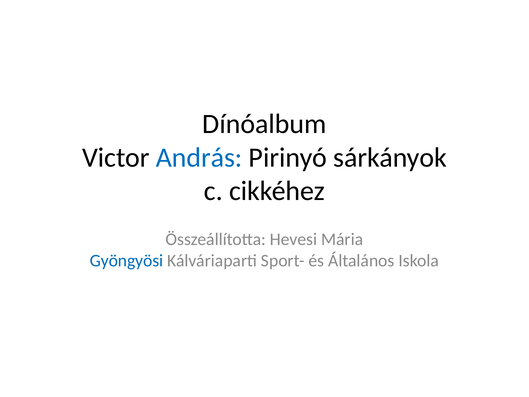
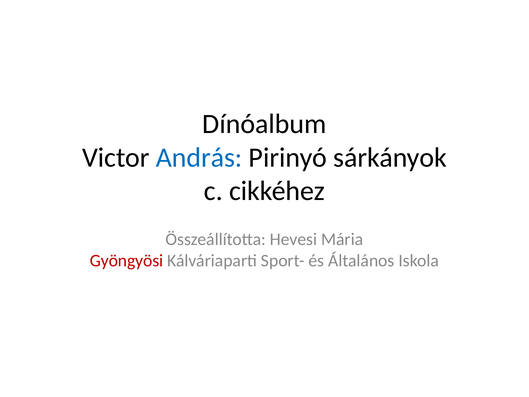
Gyöngyösi colour: blue -> red
